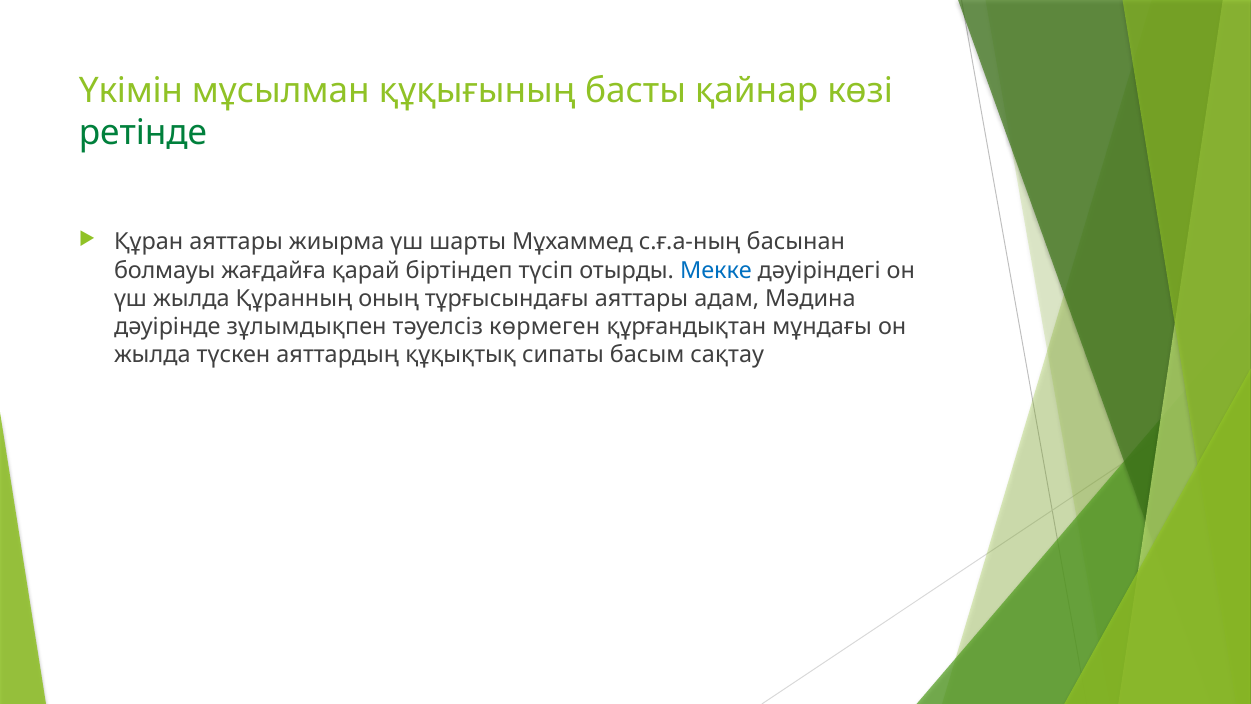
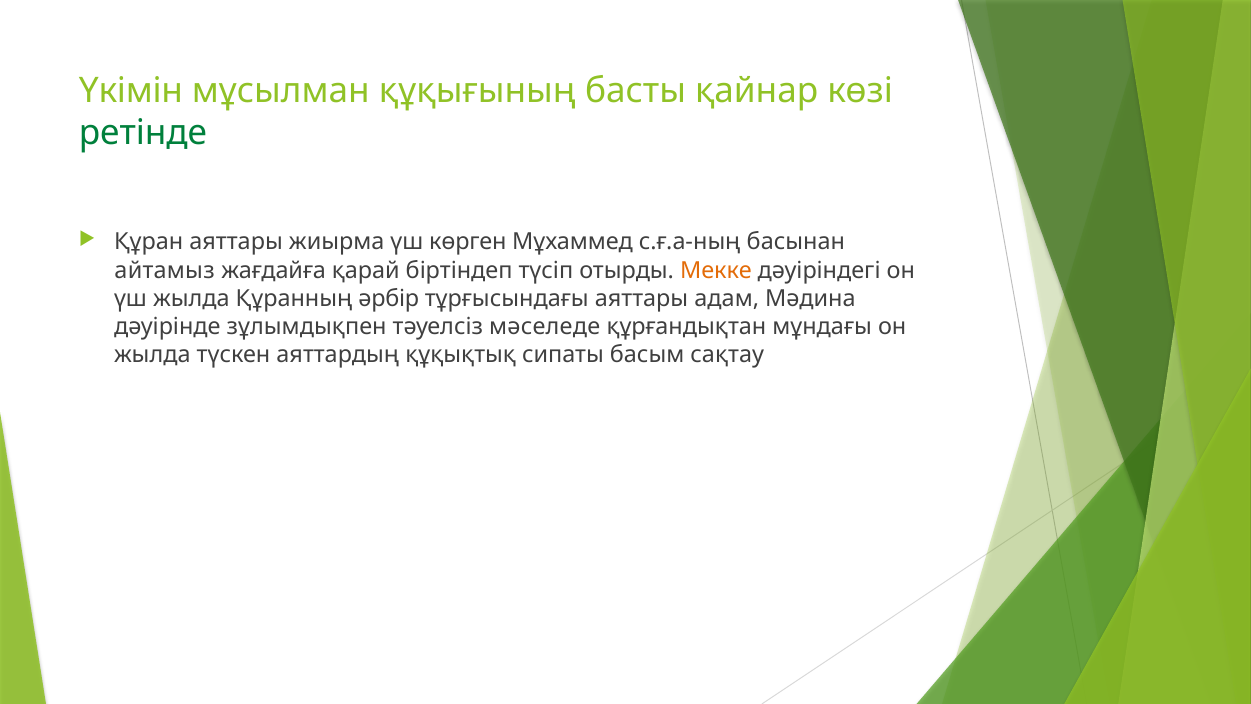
шарты: шарты -> көрген
болмауы: болмауы -> айтамыз
Мекке colour: blue -> orange
оның: оның -> әрбір
көрмеген: көрмеген -> мәселеде
